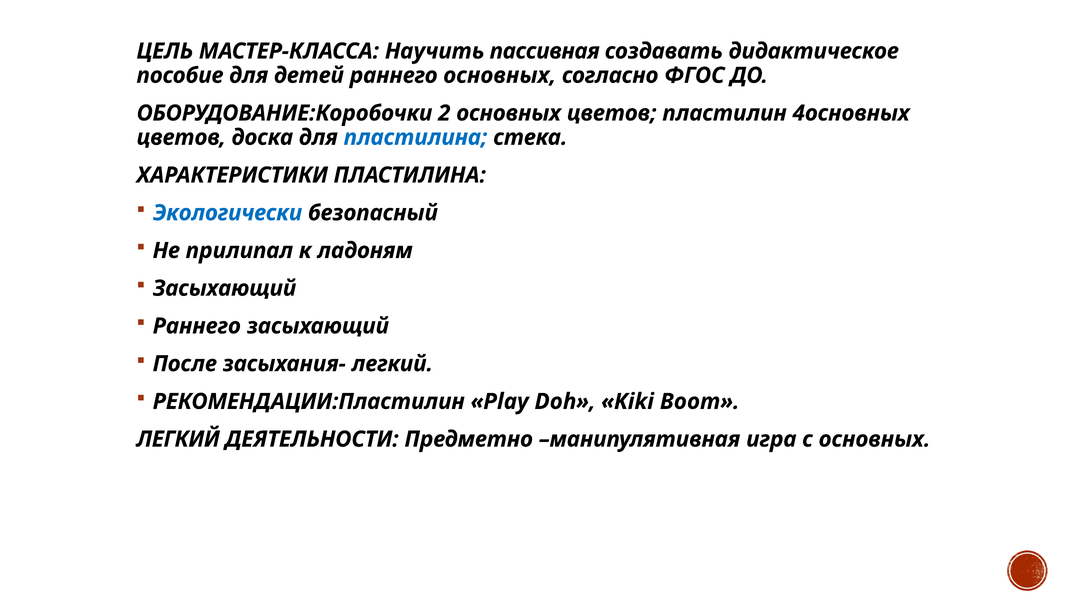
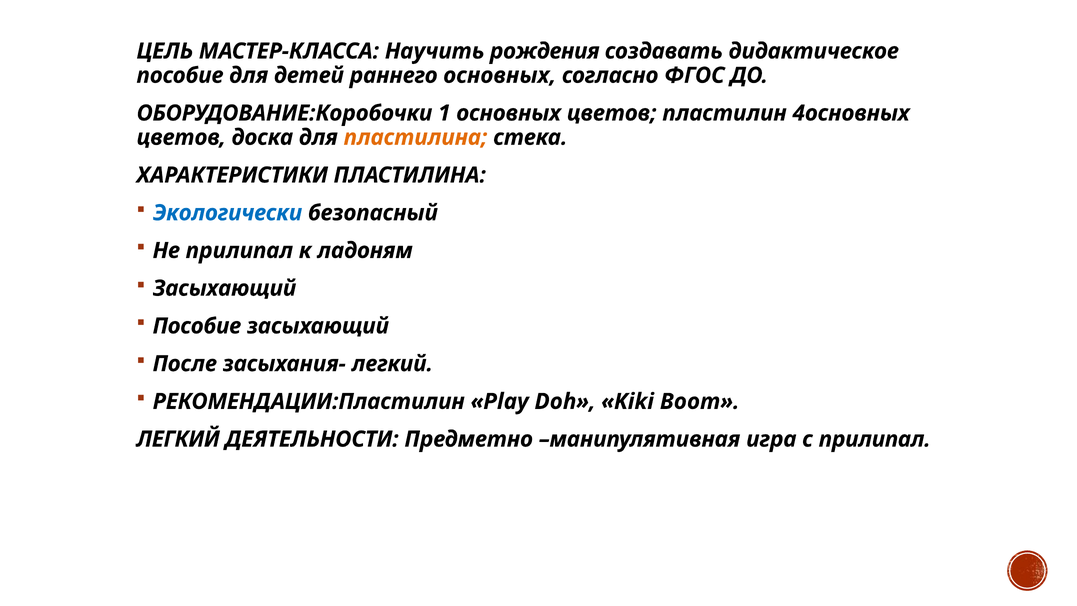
пассивная: пассивная -> рождения
2: 2 -> 1
пластилина at (416, 137) colour: blue -> orange
Раннего at (197, 326): Раннего -> Пособие
с основных: основных -> прилипал
